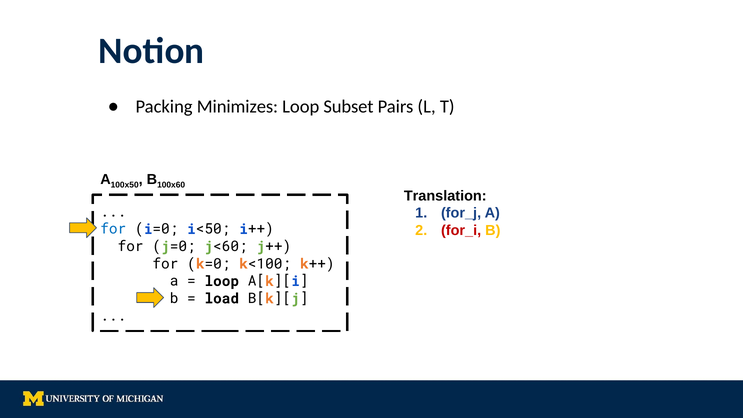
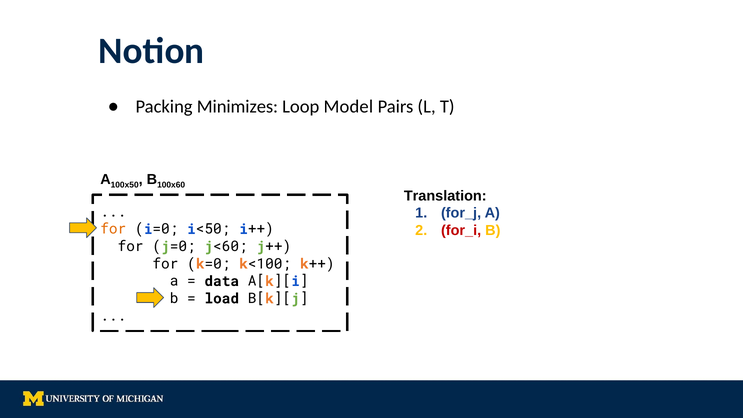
Subset: Subset -> Model
for at (113, 229) colour: blue -> orange
loop at (222, 281): loop -> data
